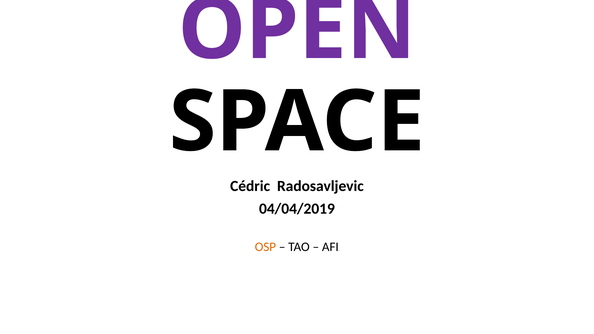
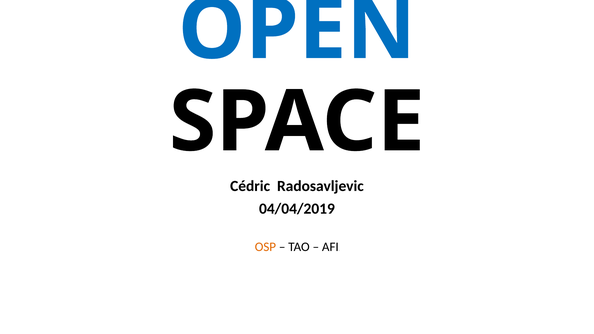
OPEN colour: purple -> blue
